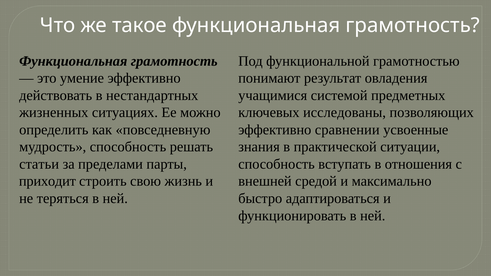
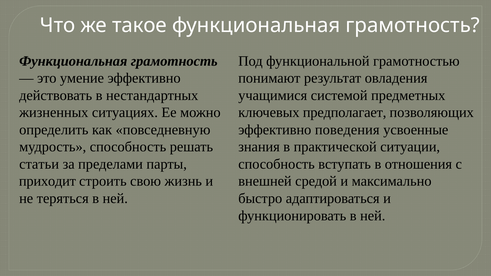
исследованы: исследованы -> предполагает
сравнении: сравнении -> поведения
